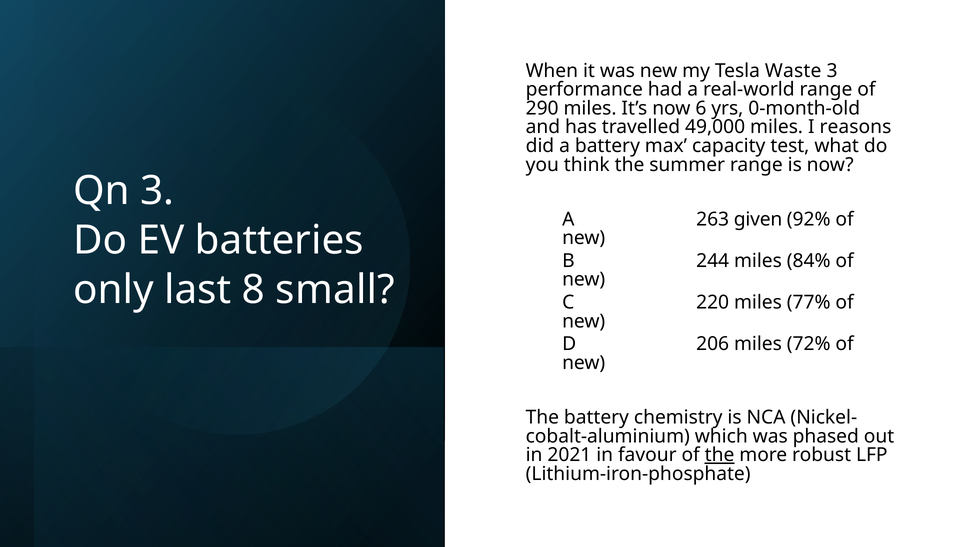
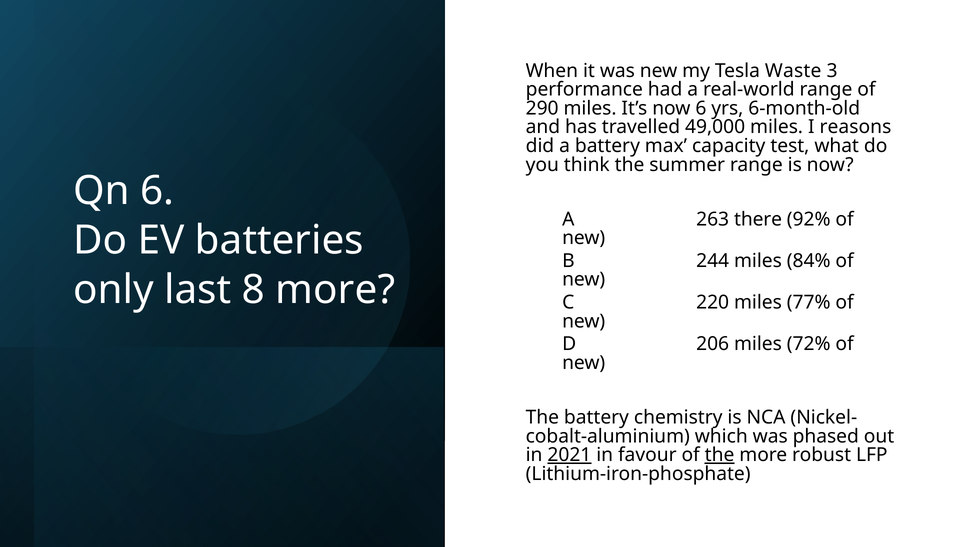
0-month-old: 0-month-old -> 6-month-old
Qn 3: 3 -> 6
given: given -> there
8 small: small -> more
2021 underline: none -> present
